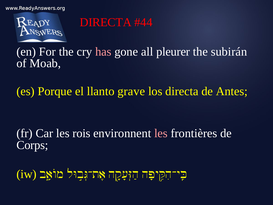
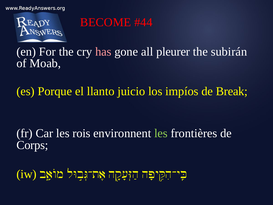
DIRECTA at (106, 22): DIRECTA -> BECOME
grave: grave -> juicio
los directa: directa -> impíos
Antes: Antes -> Break
les at (161, 133) colour: pink -> light green
